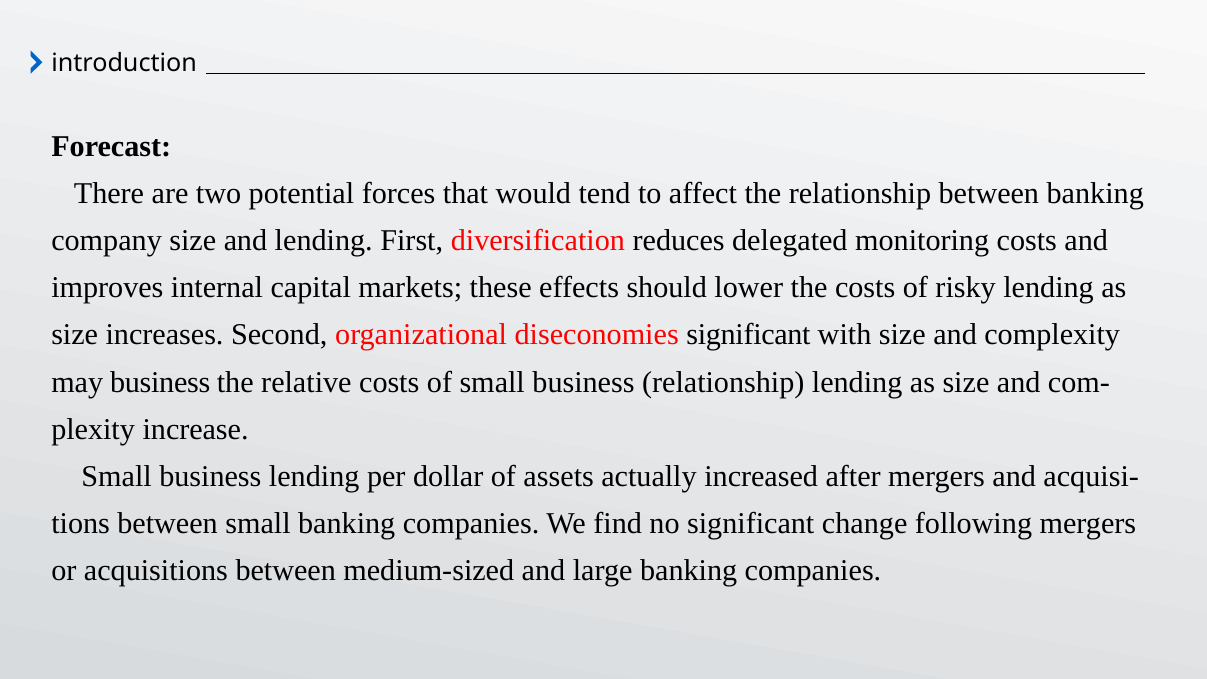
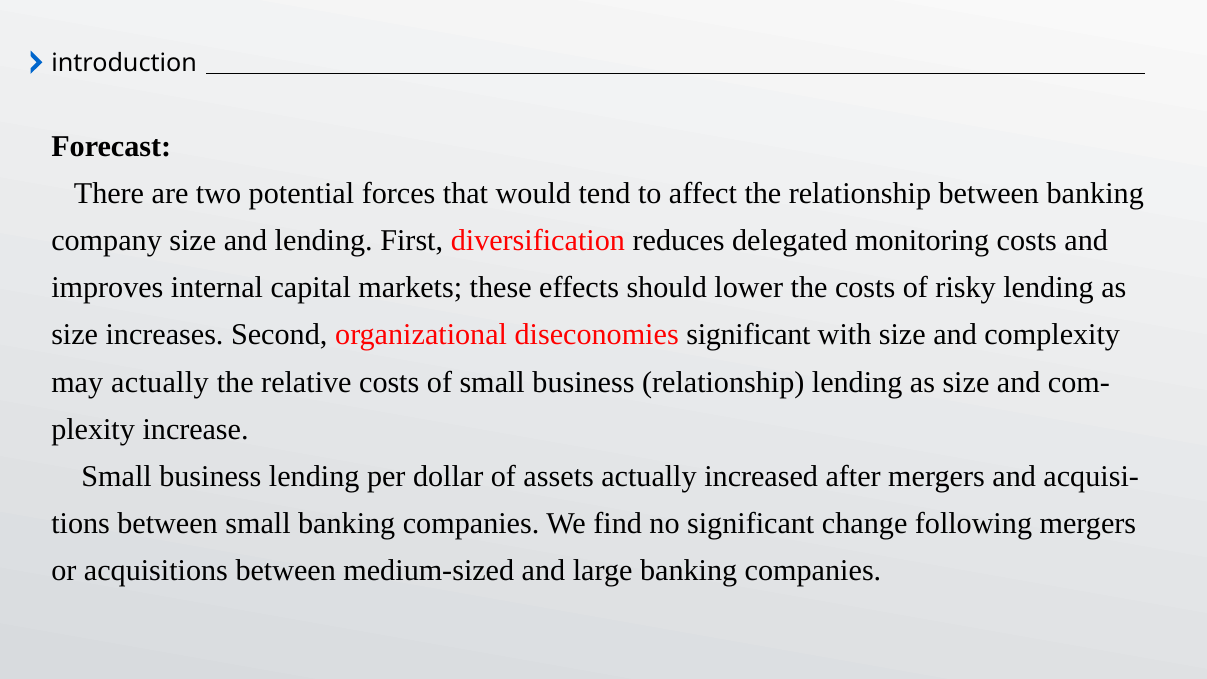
may business: business -> actually
